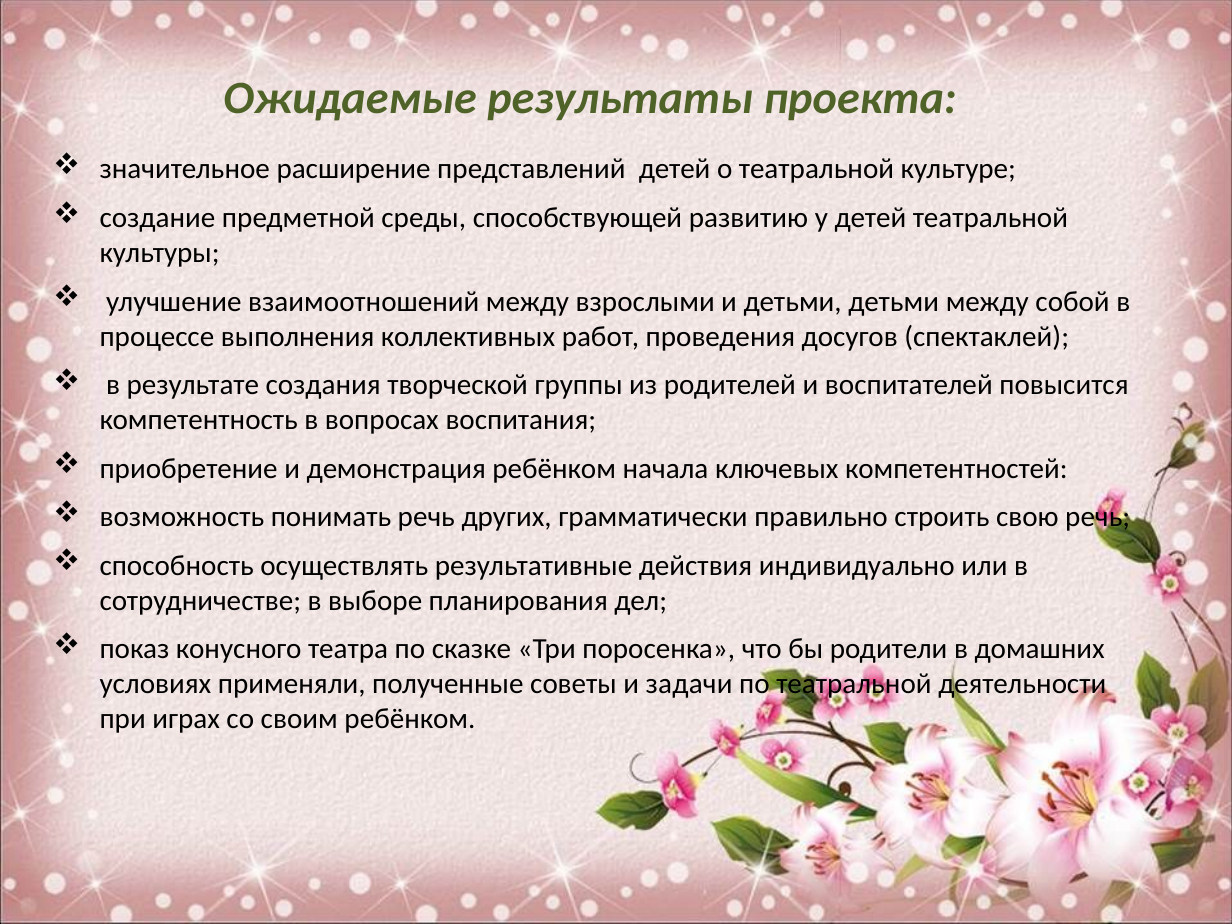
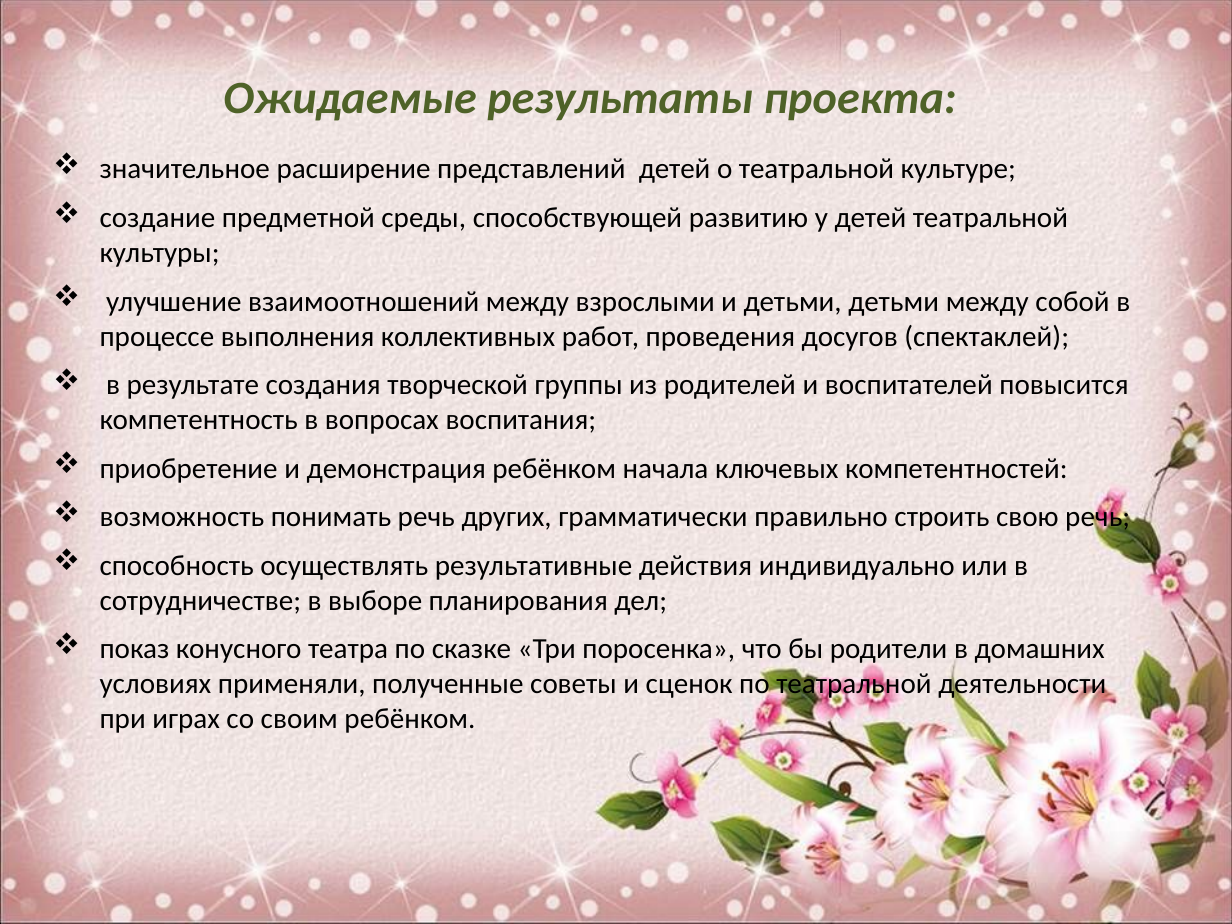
задачи: задачи -> сценок
